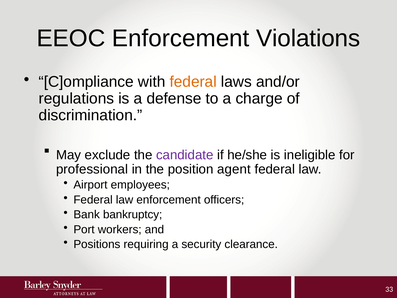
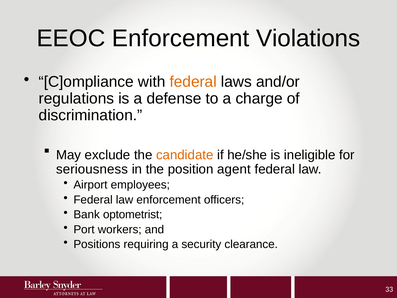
candidate colour: purple -> orange
professional: professional -> seriousness
bankruptcy: bankruptcy -> optometrist
